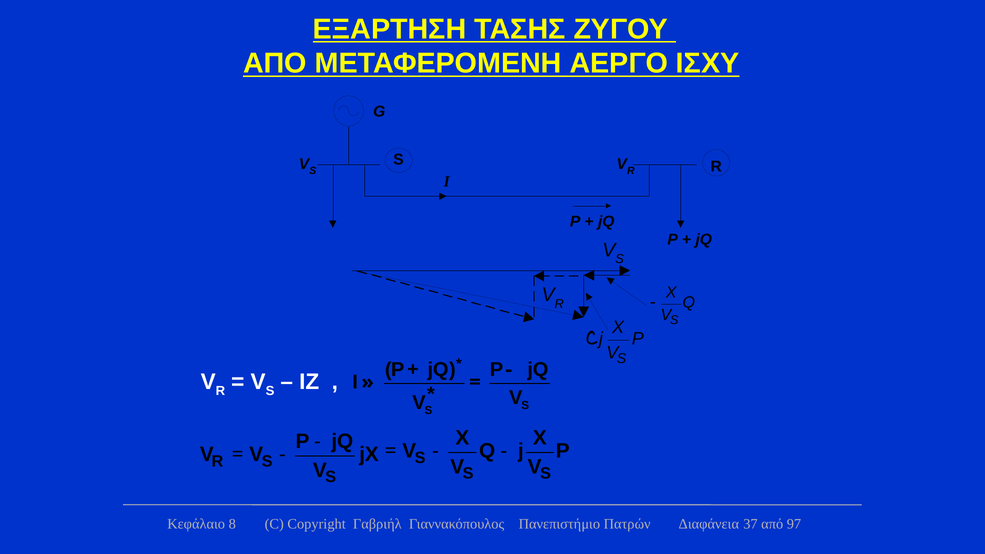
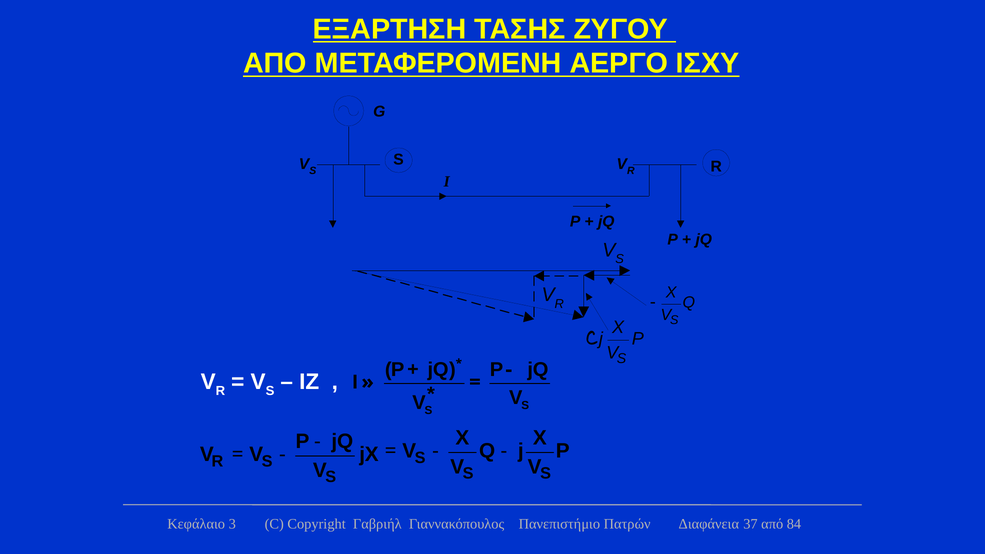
8: 8 -> 3
97: 97 -> 84
